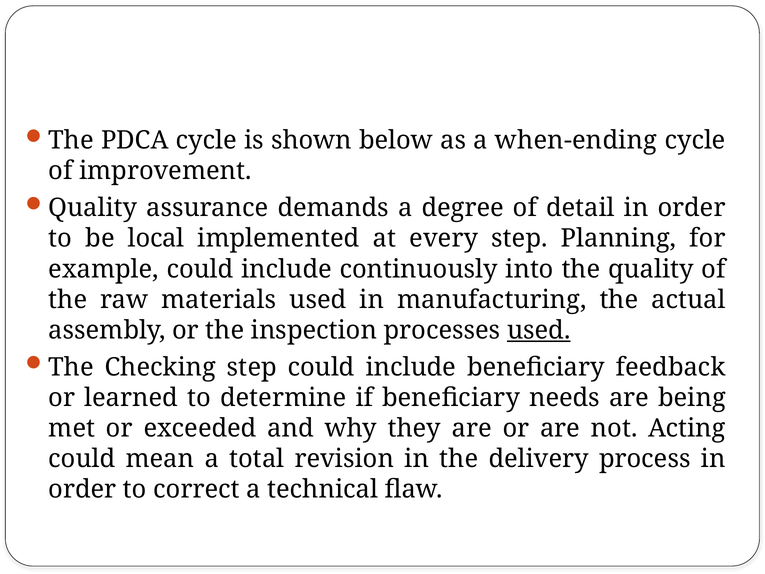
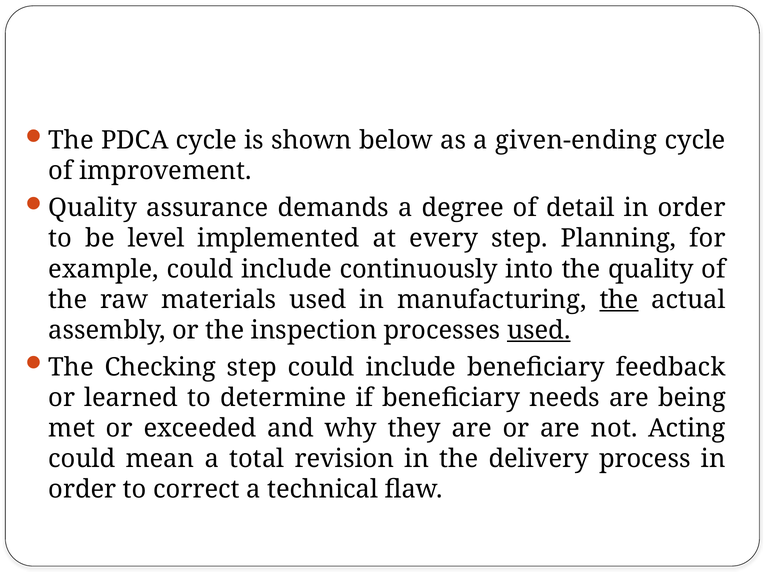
when-ending: when-ending -> given-ending
local: local -> level
the at (619, 300) underline: none -> present
